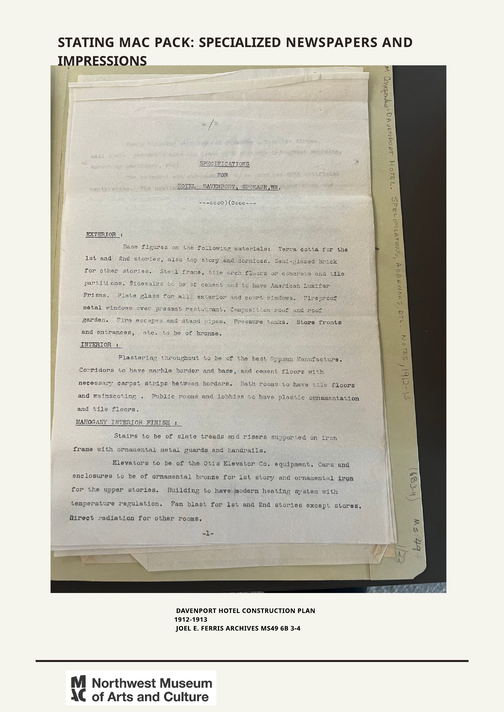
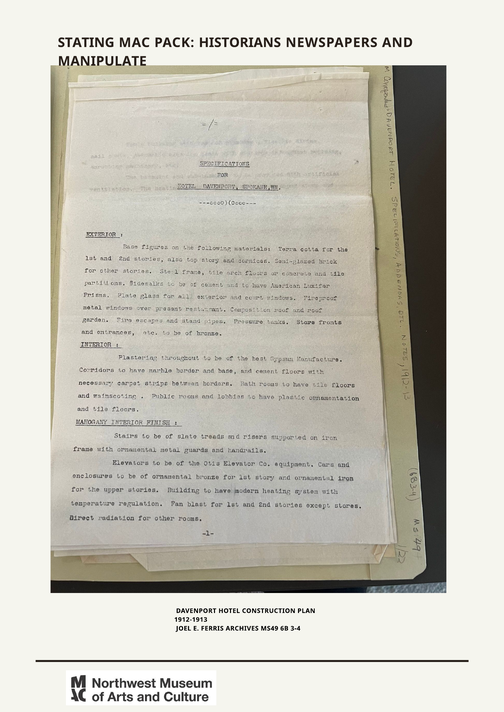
SPECIALIZED: SPECIALIZED -> HISTORIANS
IMPRESSIONS: IMPRESSIONS -> MANIPULATE
